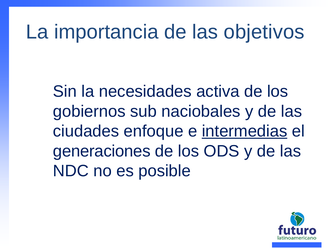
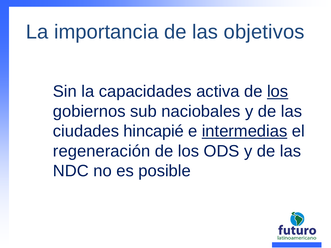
necesidades: necesidades -> capacidades
los at (278, 92) underline: none -> present
enfoque: enfoque -> hincapié
generaciones: generaciones -> regeneración
